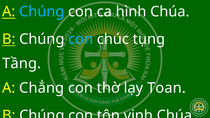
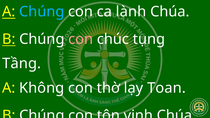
hình: hình -> lành
con at (81, 39) colour: light blue -> pink
Chẳng: Chẳng -> Không
